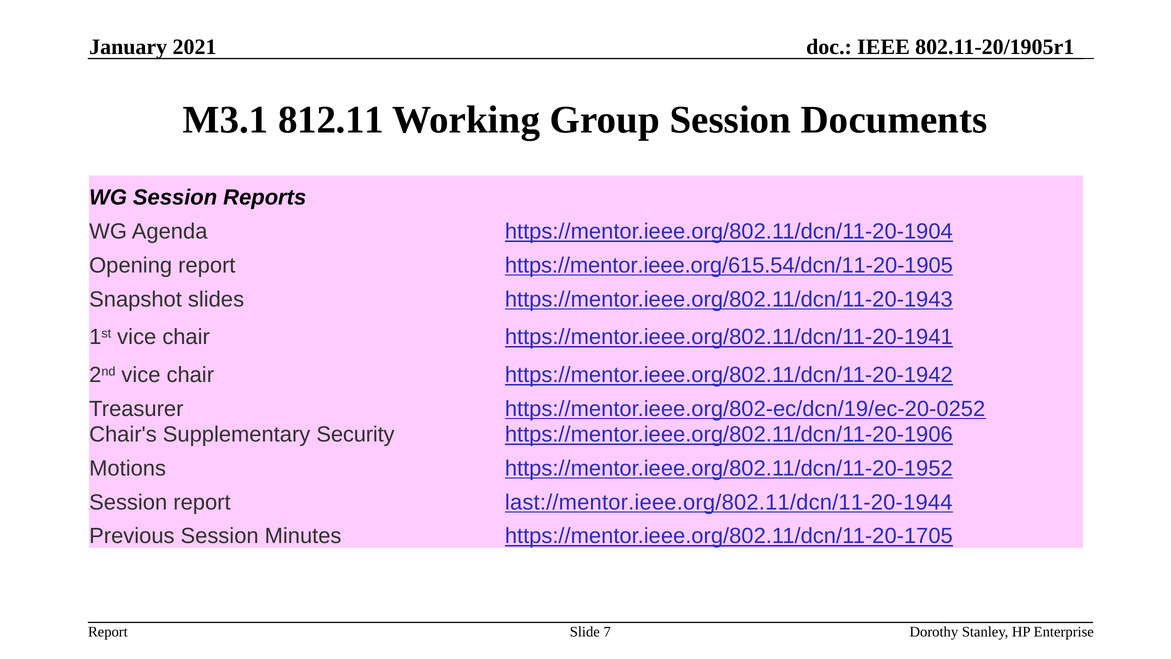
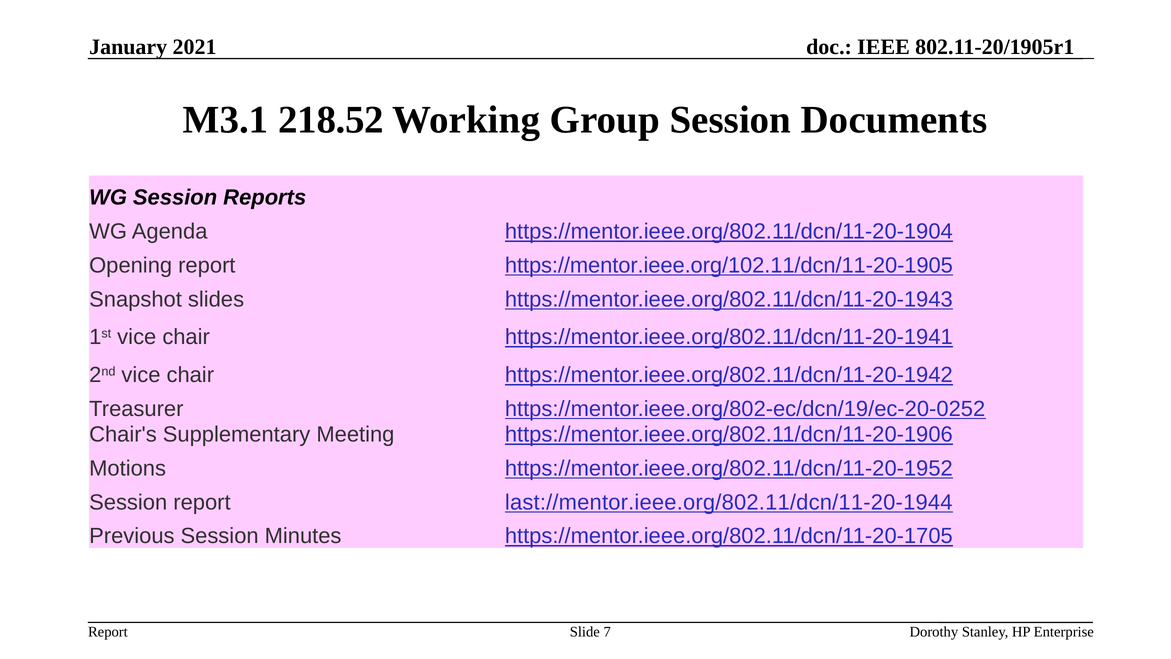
812.11: 812.11 -> 218.52
https://mentor.ieee.org/615.54/dcn/11-20-1905: https://mentor.ieee.org/615.54/dcn/11-20-1905 -> https://mentor.ieee.org/102.11/dcn/11-20-1905
Security: Security -> Meeting
